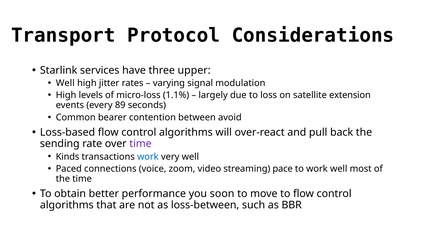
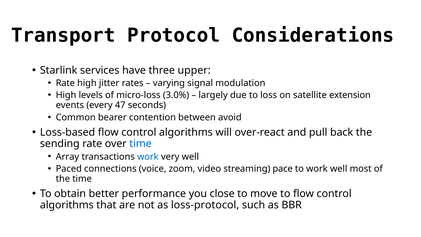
Well at (65, 83): Well -> Rate
1.1%: 1.1% -> 3.0%
89: 89 -> 47
time at (141, 144) colour: purple -> blue
Kinds: Kinds -> Array
soon: soon -> close
loss-between: loss-between -> loss-protocol
